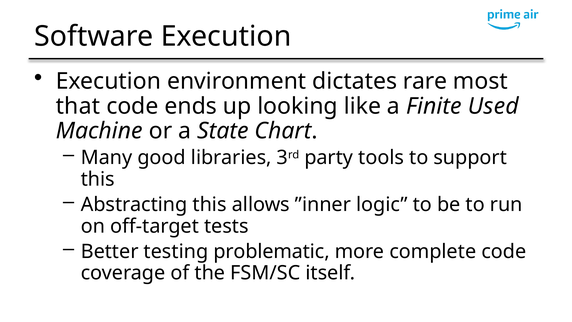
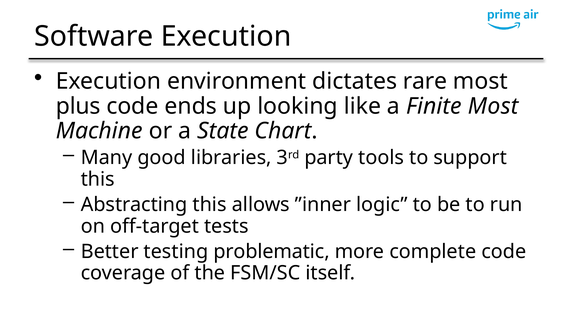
that: that -> plus
Finite Used: Used -> Most
